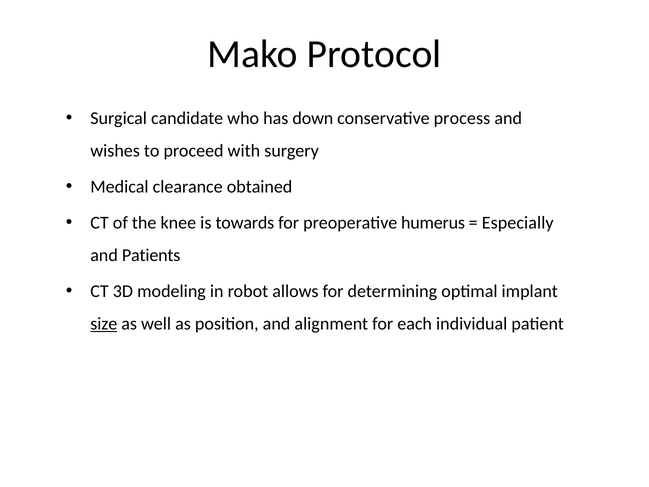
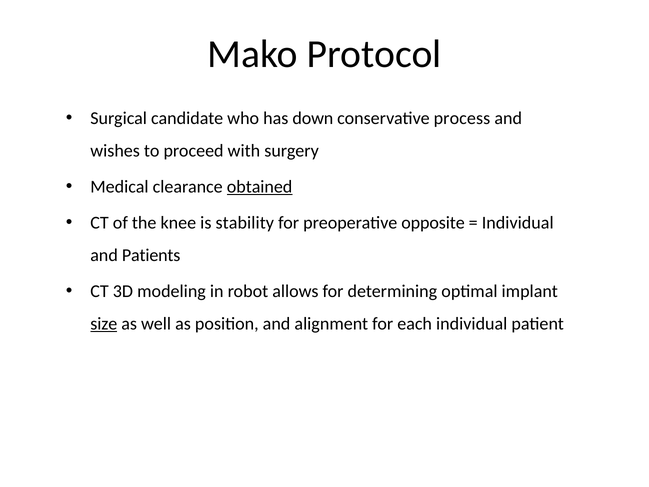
obtained underline: none -> present
towards: towards -> stability
humerus: humerus -> opposite
Especially at (518, 223): Especially -> Individual
